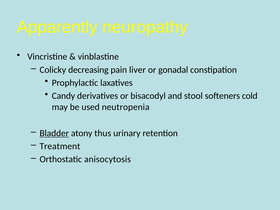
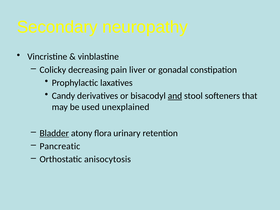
Apparently: Apparently -> Secondary
and underline: none -> present
cold: cold -> that
neutropenia: neutropenia -> unexplained
thus: thus -> ﬂora
Treatment: Treatment -> Pancreatic
